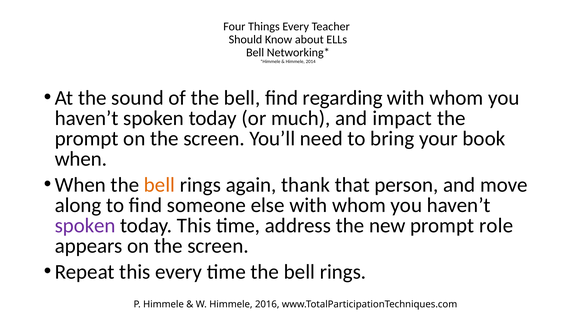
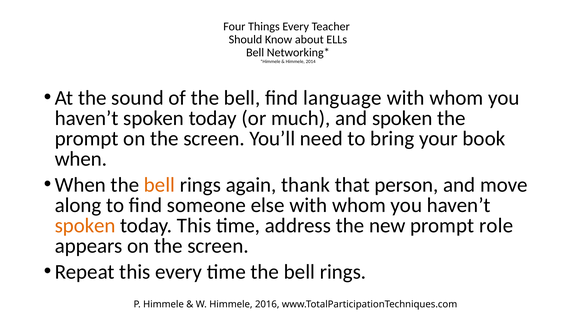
regarding: regarding -> language
and impact: impact -> spoken
spoken at (85, 226) colour: purple -> orange
